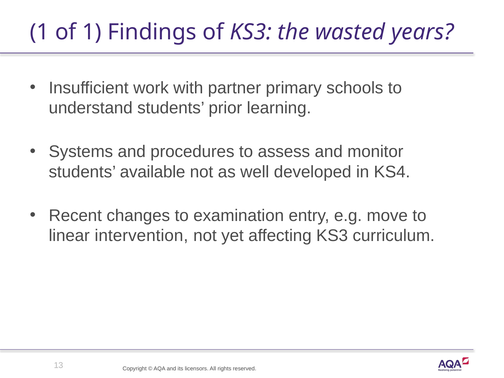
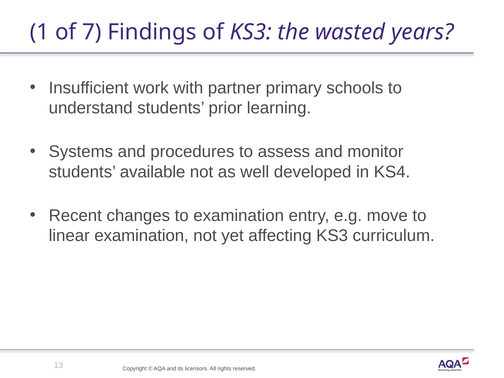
of 1: 1 -> 7
linear intervention: intervention -> examination
